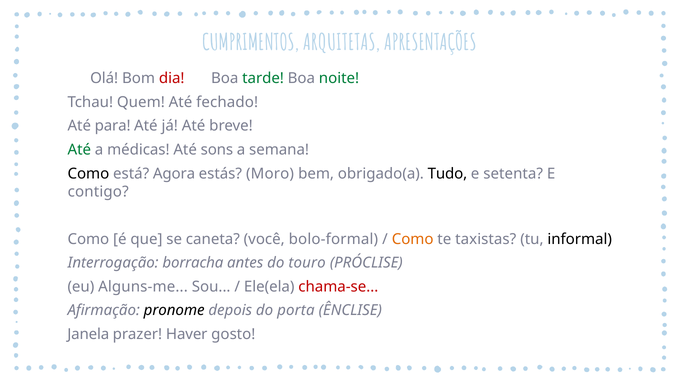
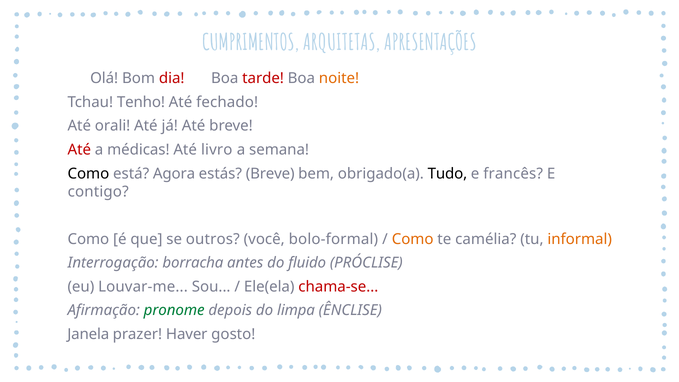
tarde colour: green -> red
noite colour: green -> orange
Quem: Quem -> Tenho
para: para -> orali
Até at (79, 150) colour: green -> red
sons: sons -> livro
estás Moro: Moro -> Breve
setenta: setenta -> francês
caneta: caneta -> outros
taxistas: taxistas -> camélia
informal colour: black -> orange
touro: touro -> fluido
Alguns-me: Alguns-me -> Louvar-me
pronome colour: black -> green
porta: porta -> limpa
